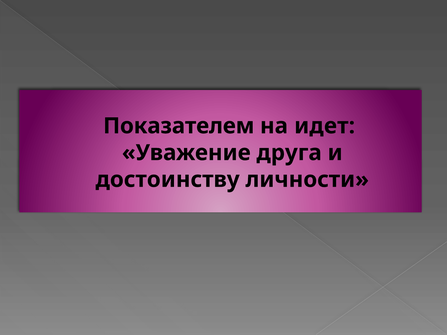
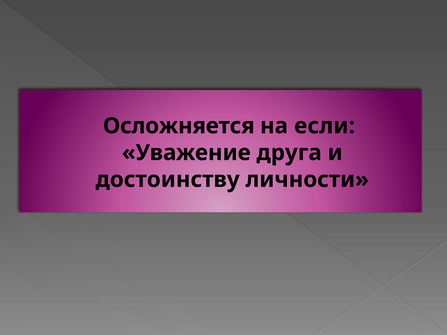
Показателем: Показателем -> Осложняется
идет: идет -> если
